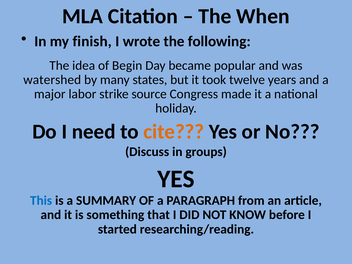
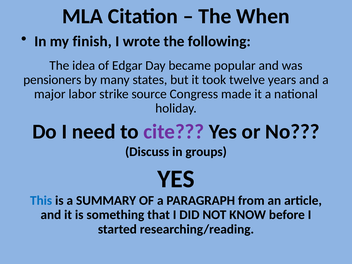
Begin: Begin -> Edgar
watershed: watershed -> pensioners
cite colour: orange -> purple
